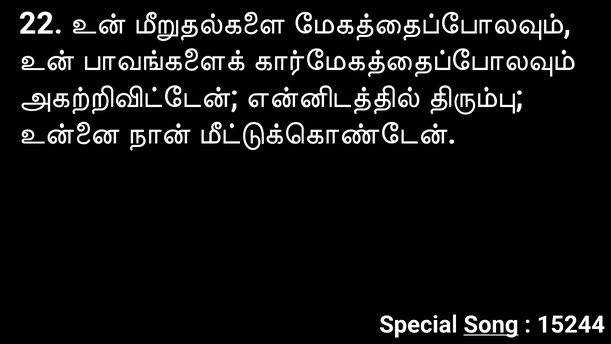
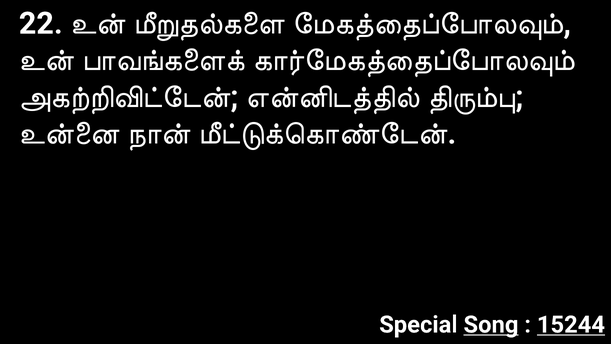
15244 underline: none -> present
